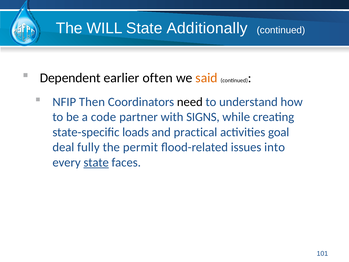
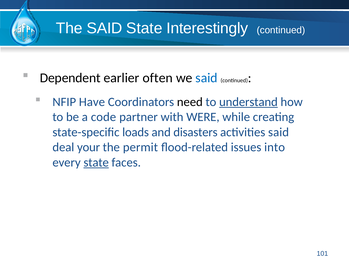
The WILL: WILL -> SAID
Additionally: Additionally -> Interestingly
said at (206, 78) colour: orange -> blue
Then: Then -> Have
understand underline: none -> present
SIGNS: SIGNS -> WERE
practical: practical -> disasters
activities goal: goal -> said
fully: fully -> your
